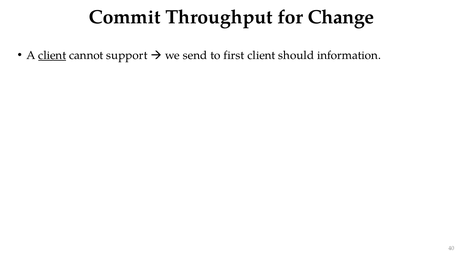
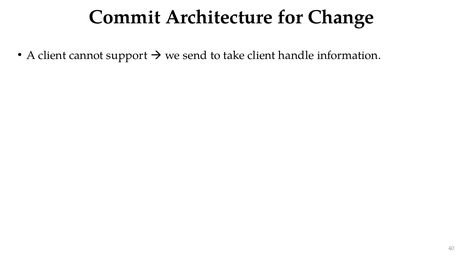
Throughput: Throughput -> Architecture
client at (52, 55) underline: present -> none
first: first -> take
should: should -> handle
